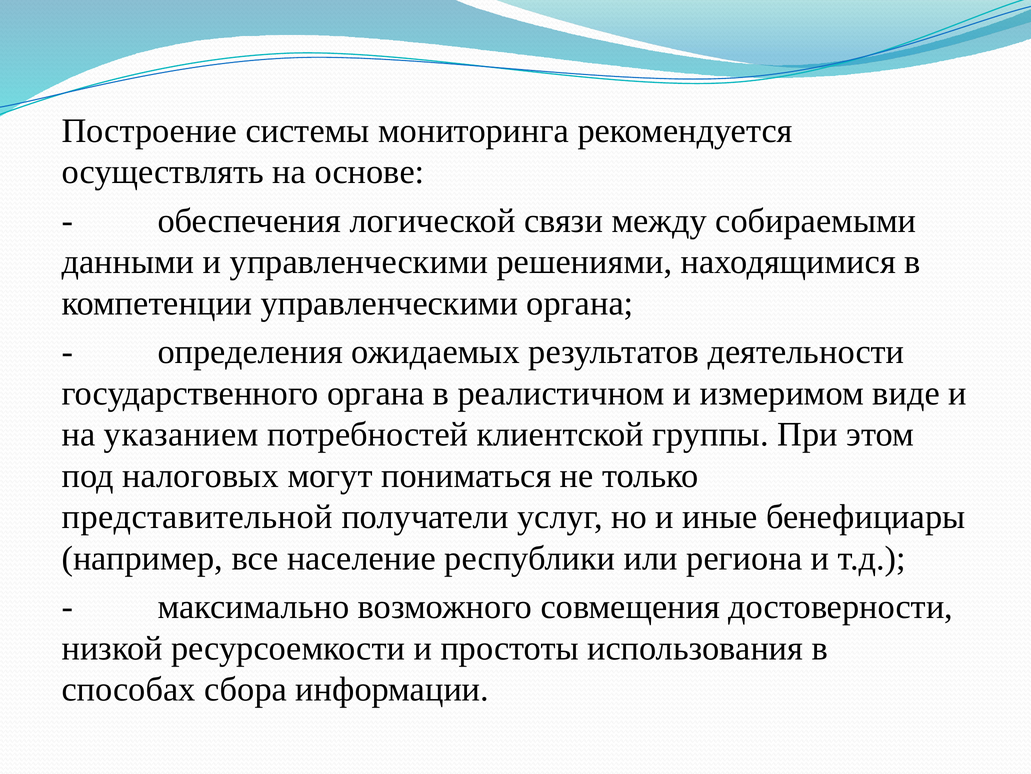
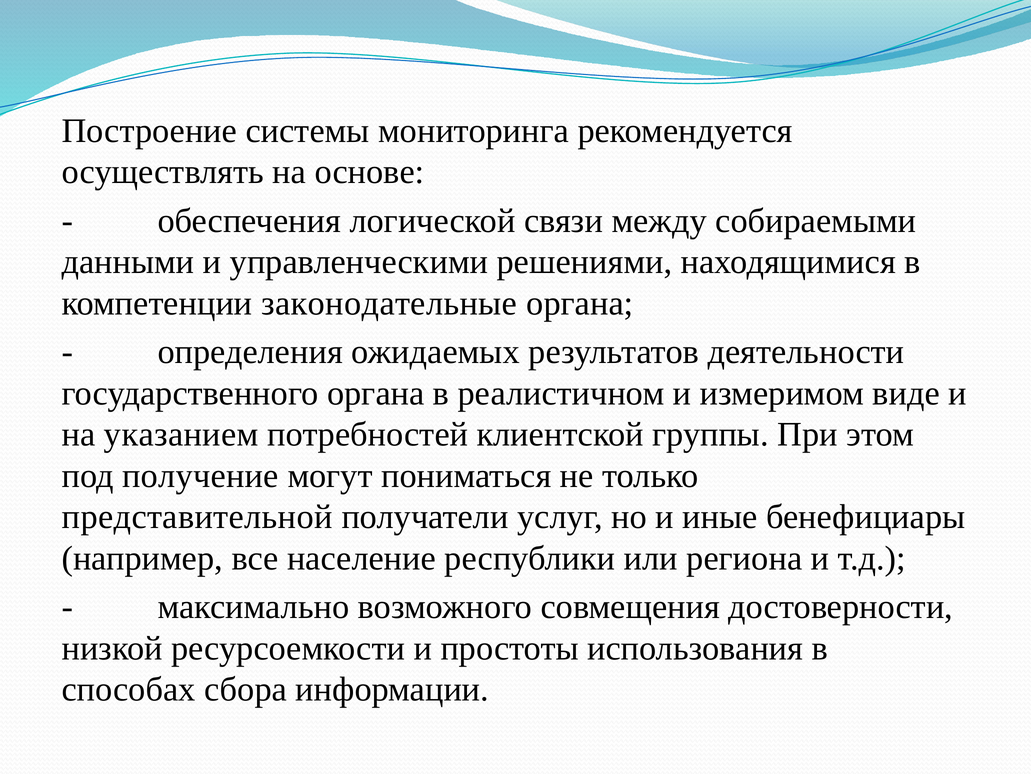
компетенции управленческими: управленческими -> законодательные
налоговых: налоговых -> получение
